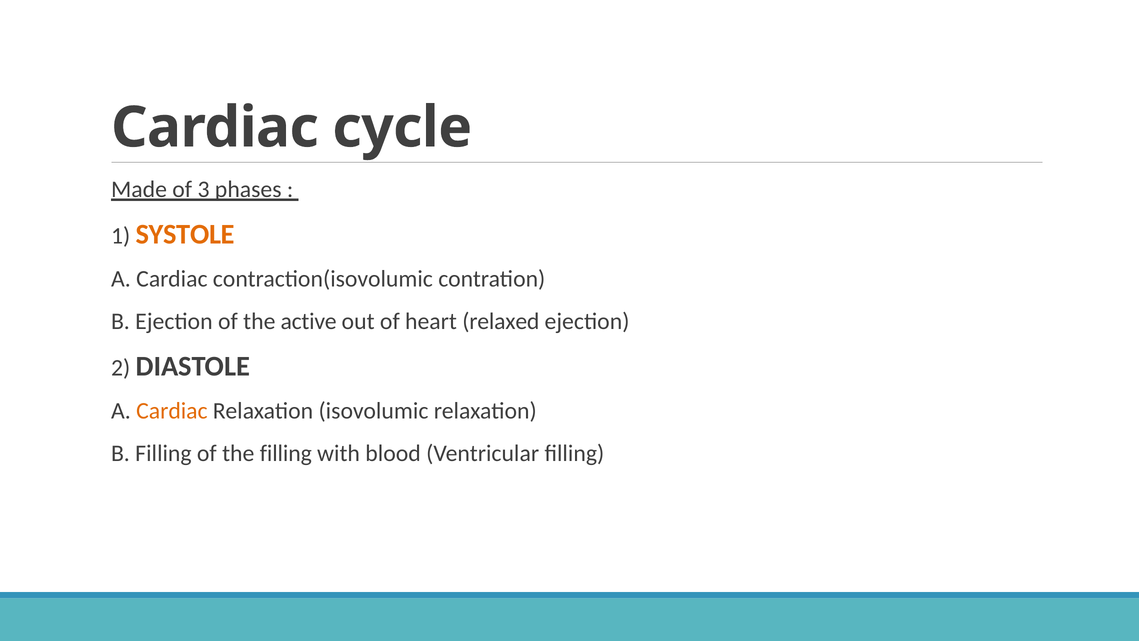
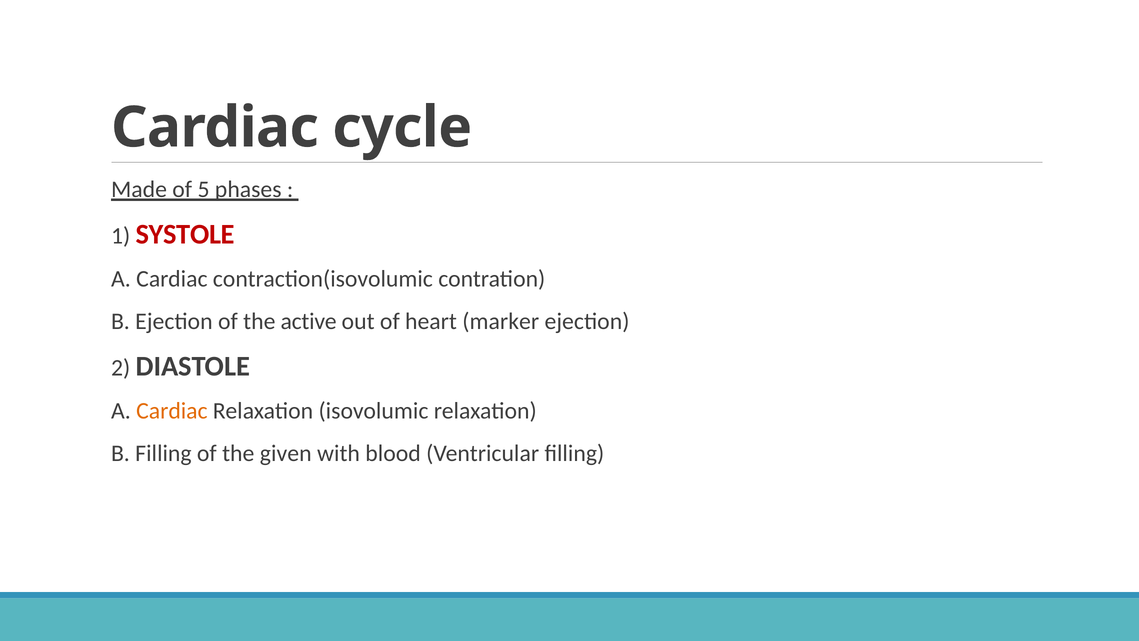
3: 3 -> 5
SYSTOLE colour: orange -> red
relaxed: relaxed -> marker
the filling: filling -> given
